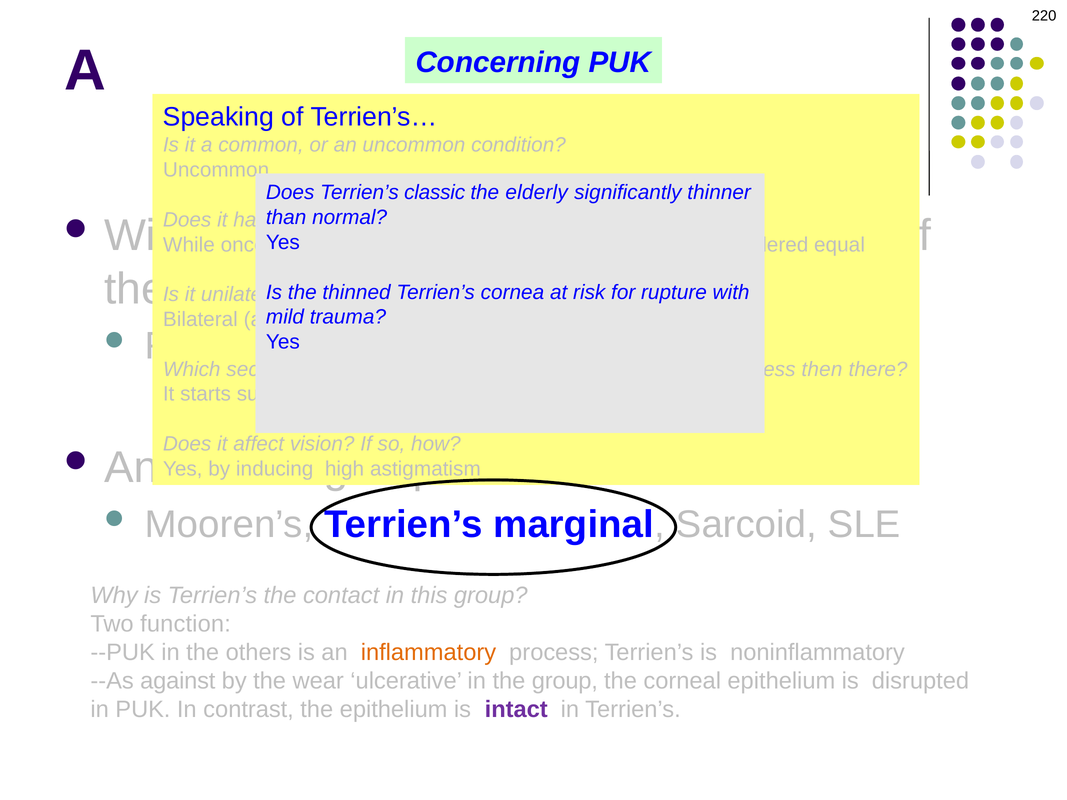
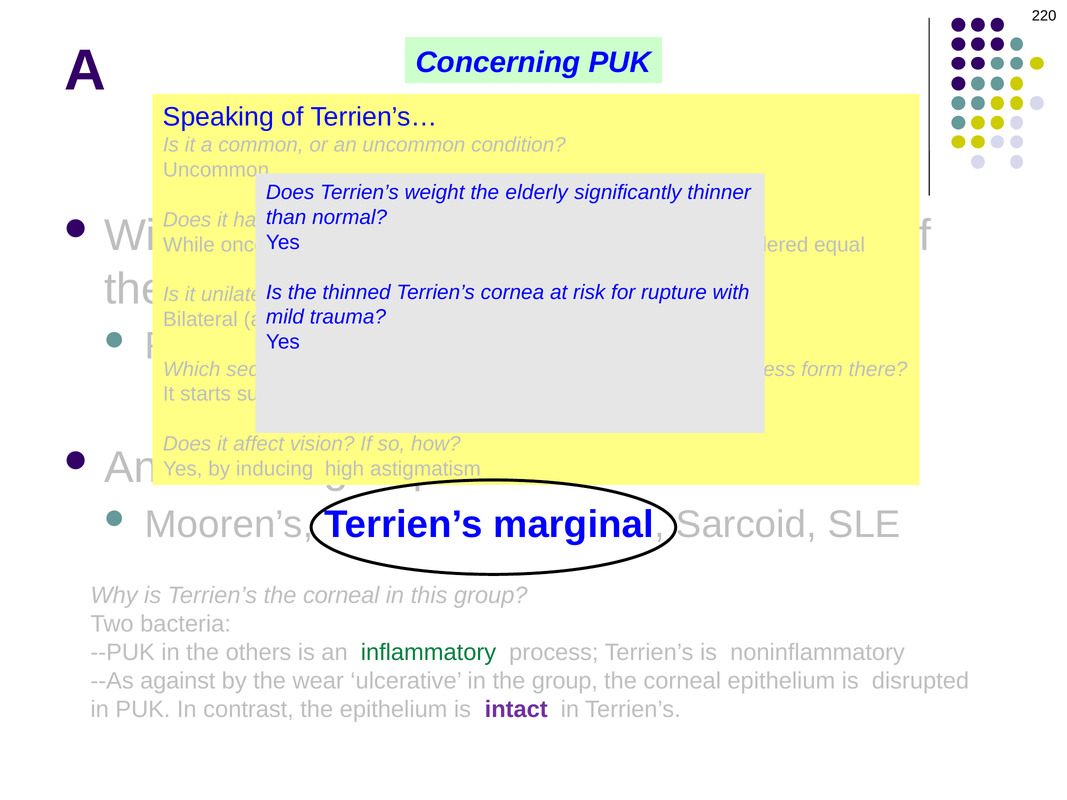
classic: classic -> weight
then at (822, 369): then -> form
Terrien’s the contact: contact -> corneal
function: function -> bacteria
inflammatory colour: orange -> green
